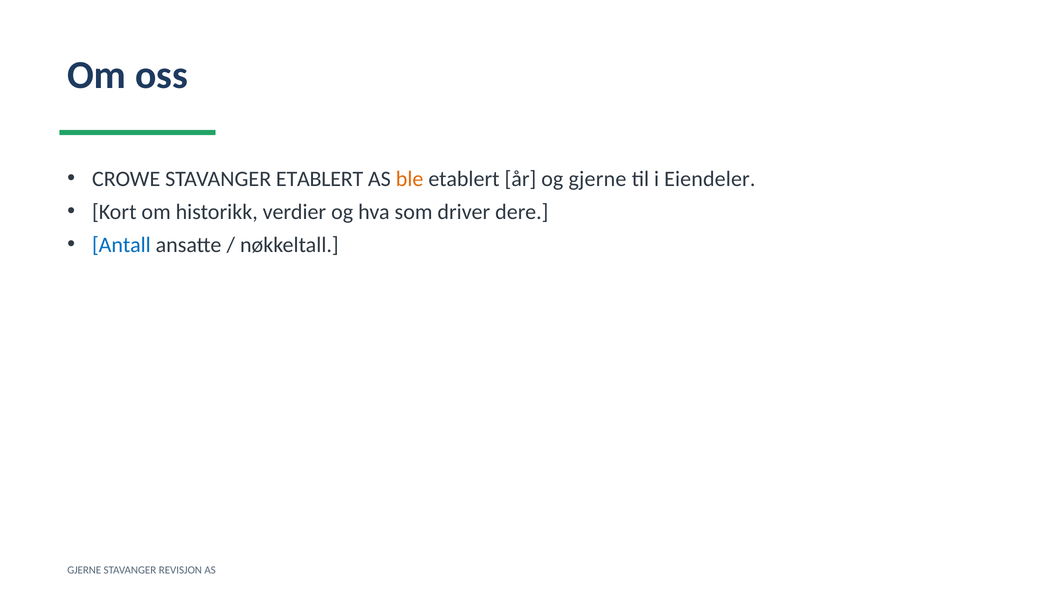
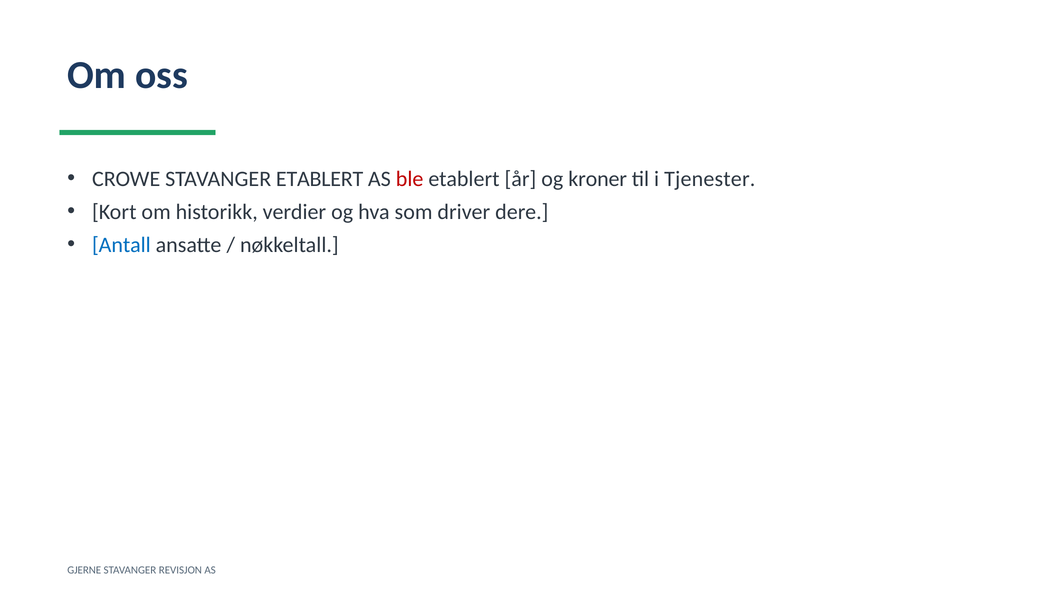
ble colour: orange -> red
og gjerne: gjerne -> kroner
Eiendeler: Eiendeler -> Tjenester
